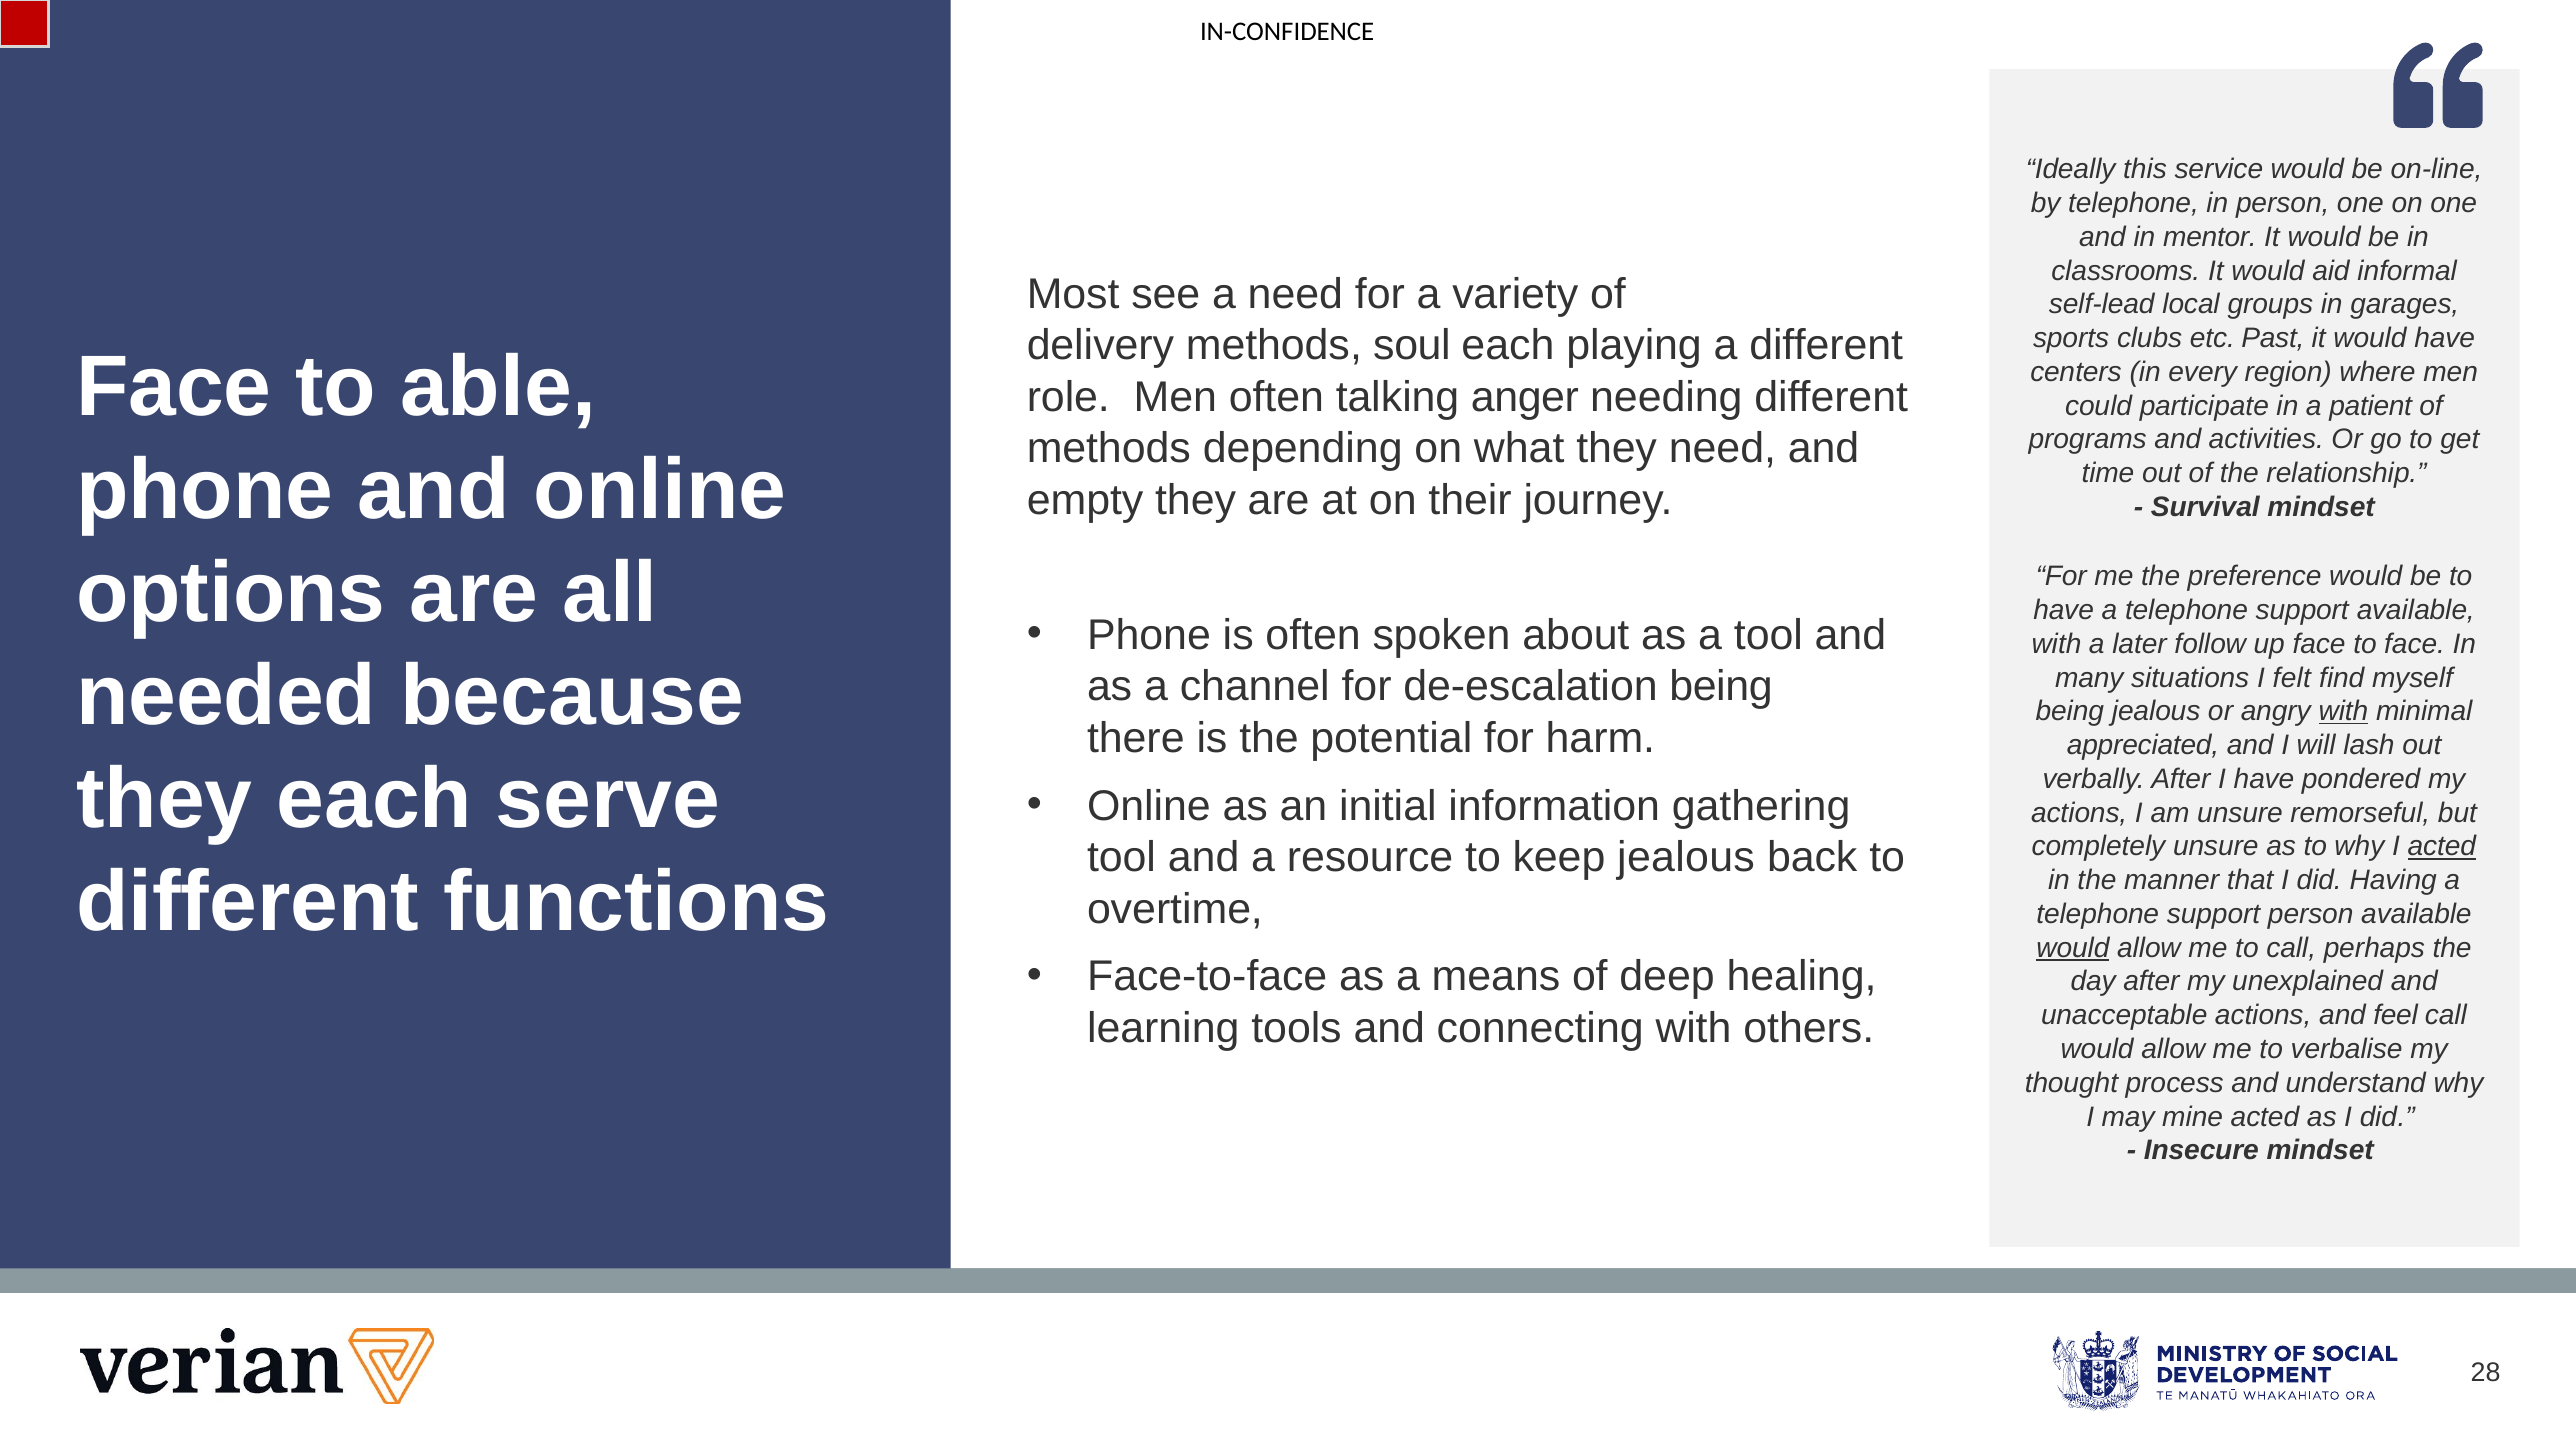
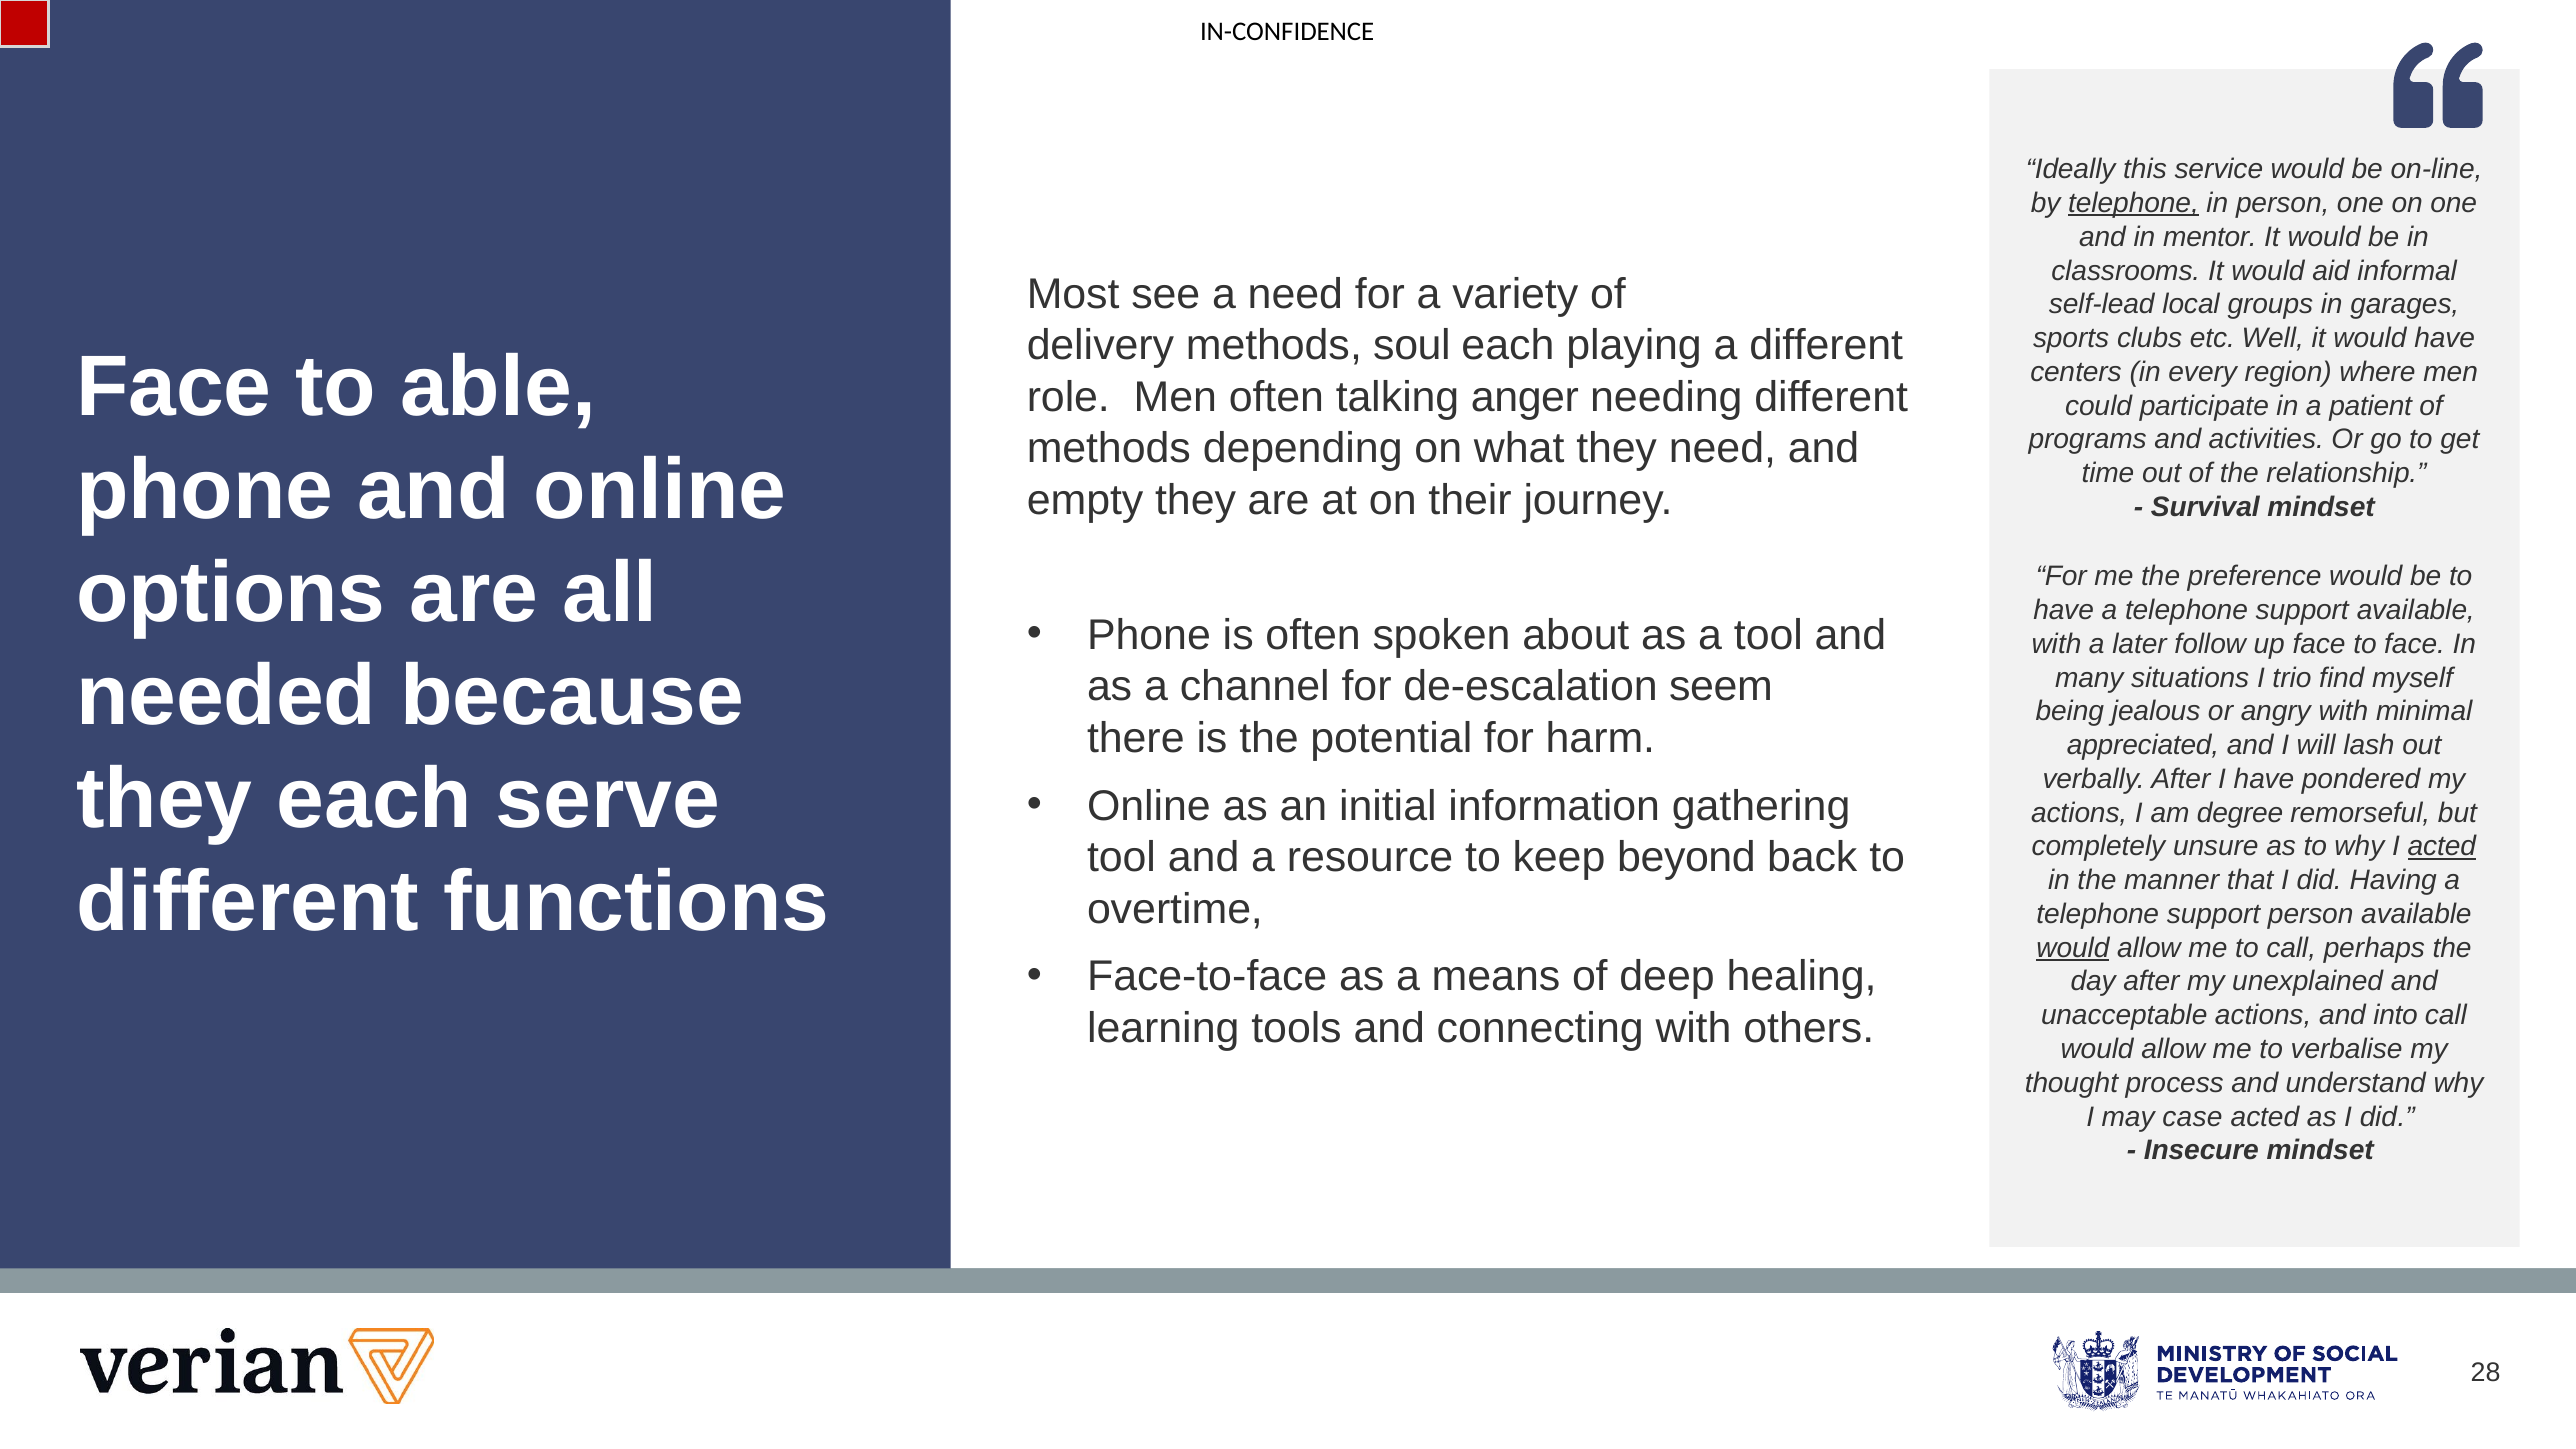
telephone at (2134, 203) underline: none -> present
Past: Past -> Well
felt: felt -> trio
de-escalation being: being -> seem
with at (2343, 711) underline: present -> none
am unsure: unsure -> degree
keep jealous: jealous -> beyond
feel: feel -> into
mine: mine -> case
